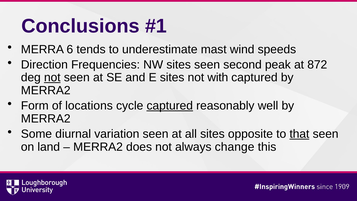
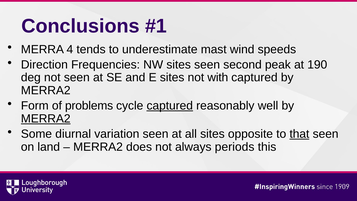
6: 6 -> 4
872: 872 -> 190
not at (52, 77) underline: present -> none
locations: locations -> problems
MERRA2 at (46, 119) underline: none -> present
change: change -> periods
